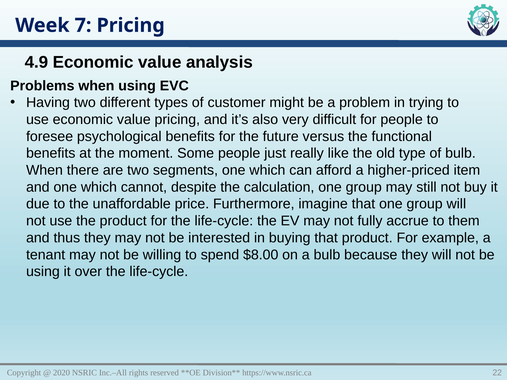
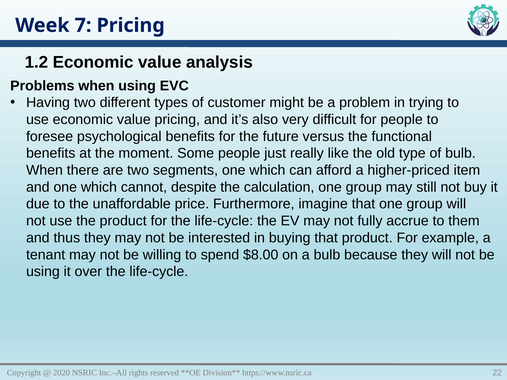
4.9: 4.9 -> 1.2
